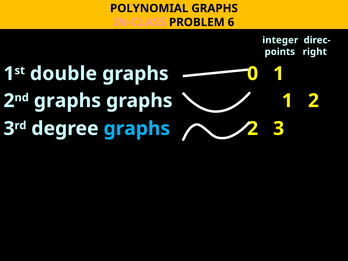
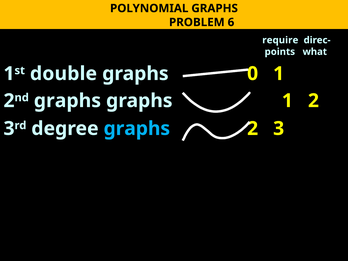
IN-CLASS colour: pink -> yellow
integer: integer -> require
right: right -> what
